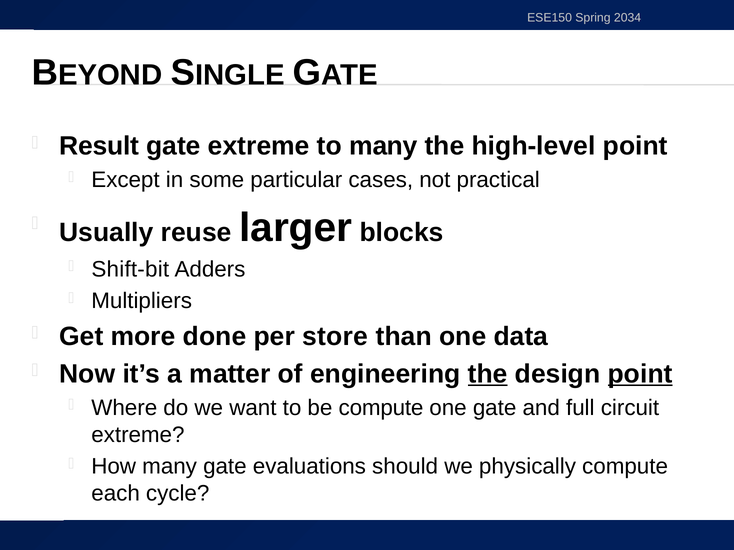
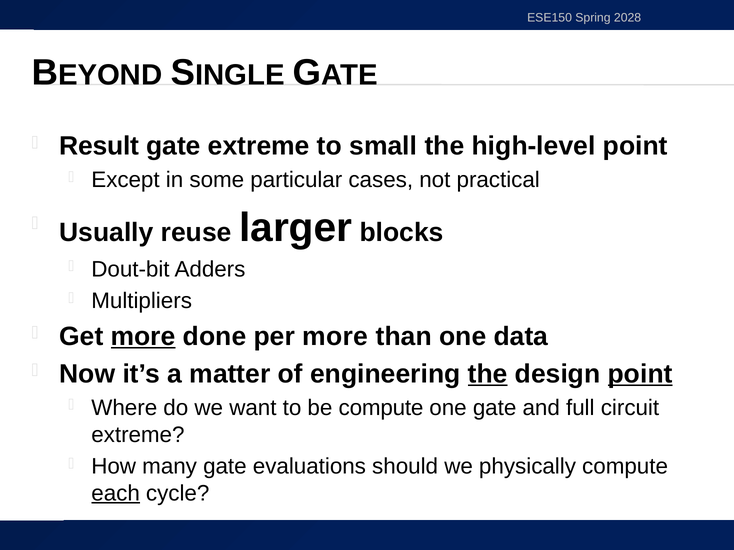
2034: 2034 -> 2028
to many: many -> small
Shift-bit: Shift-bit -> Dout-bit
more at (143, 337) underline: none -> present
per store: store -> more
each underline: none -> present
